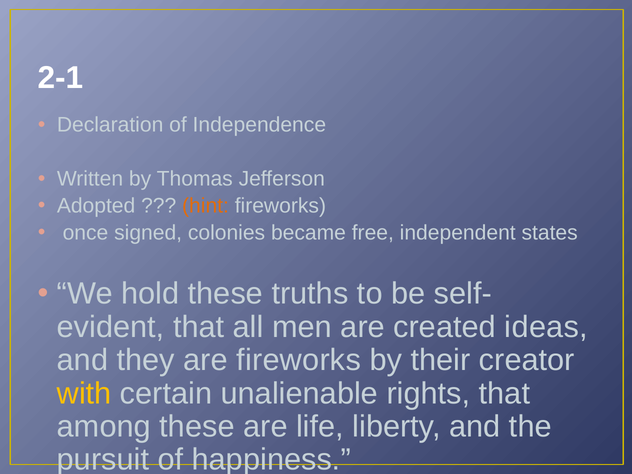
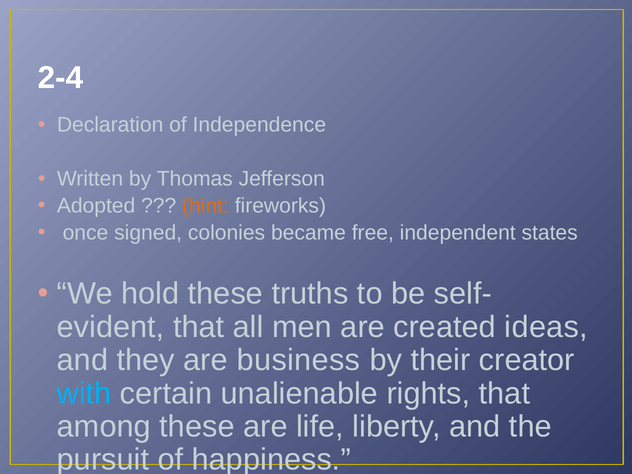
2-1: 2-1 -> 2-4
are fireworks: fireworks -> business
with colour: yellow -> light blue
